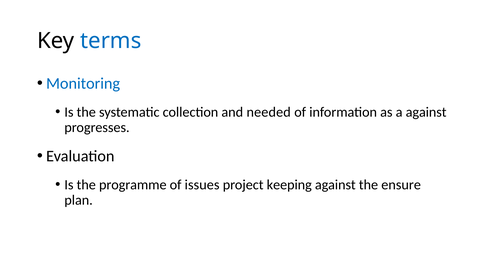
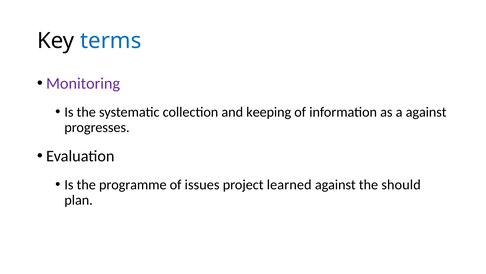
Monitoring colour: blue -> purple
needed: needed -> keeping
keeping: keeping -> learned
ensure: ensure -> should
